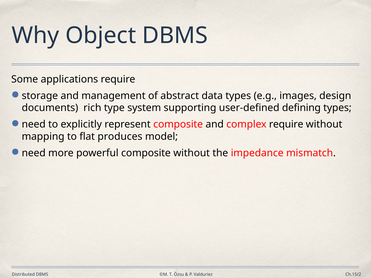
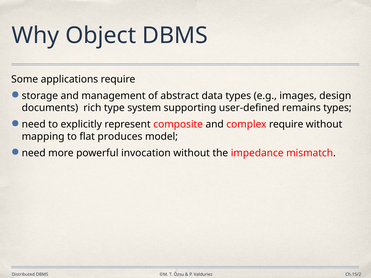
defining: defining -> remains
powerful composite: composite -> invocation
